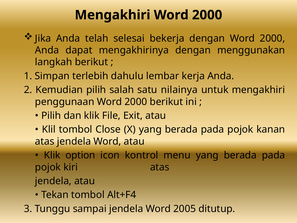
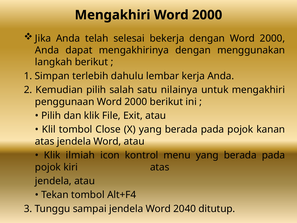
option: option -> ilmiah
2005: 2005 -> 2040
